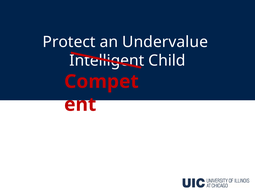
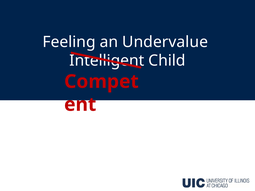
Protect: Protect -> Feeling
